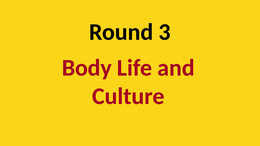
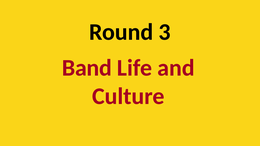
Body: Body -> Band
